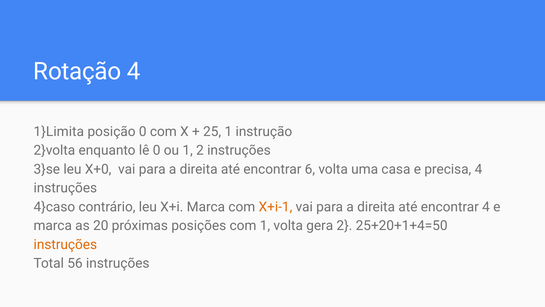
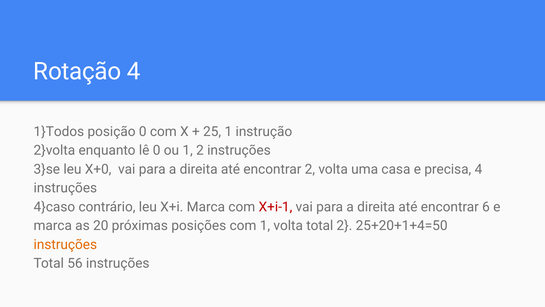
1}Limita: 1}Limita -> 1}Todos
encontrar 6: 6 -> 2
X+i-1 colour: orange -> red
encontrar 4: 4 -> 6
volta gera: gera -> total
